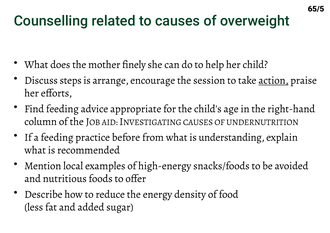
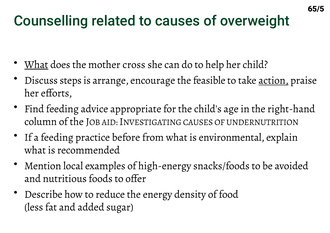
What at (36, 65) underline: none -> present
finely: finely -> cross
session: session -> feasible
understanding: understanding -> environmental
